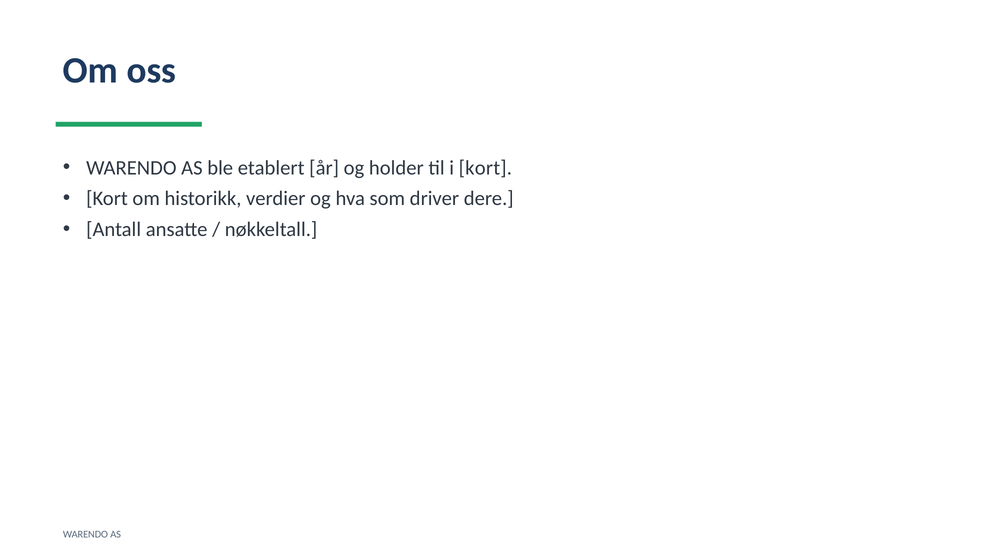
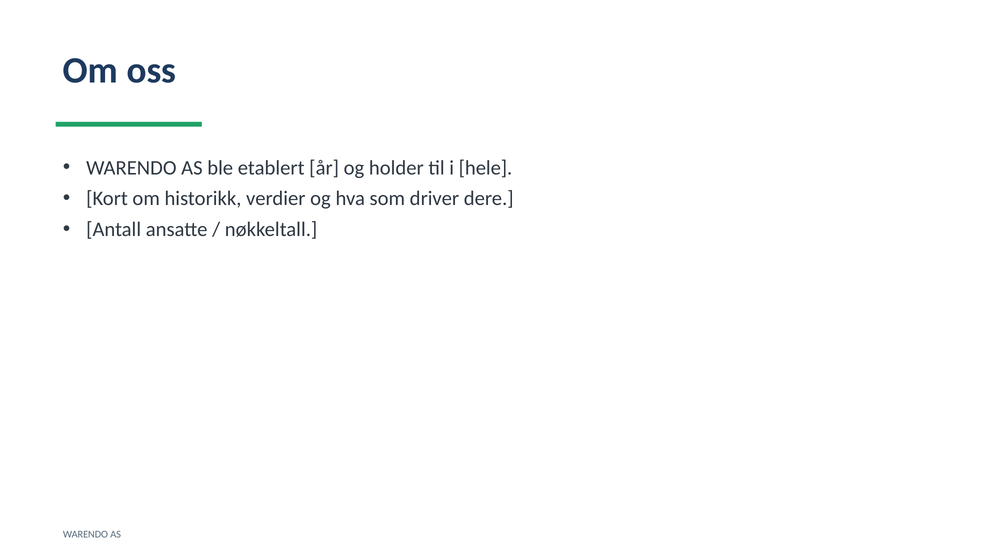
i kort: kort -> hele
